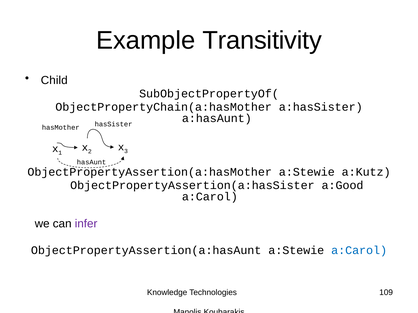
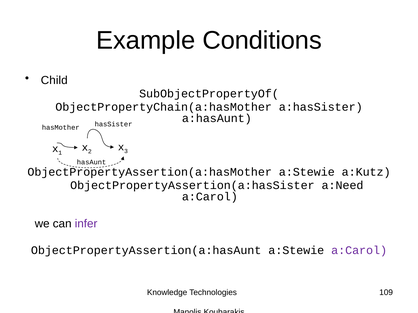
Transitivity: Transitivity -> Conditions
a:Good: a:Good -> a:Need
a:Carol at (359, 251) colour: blue -> purple
